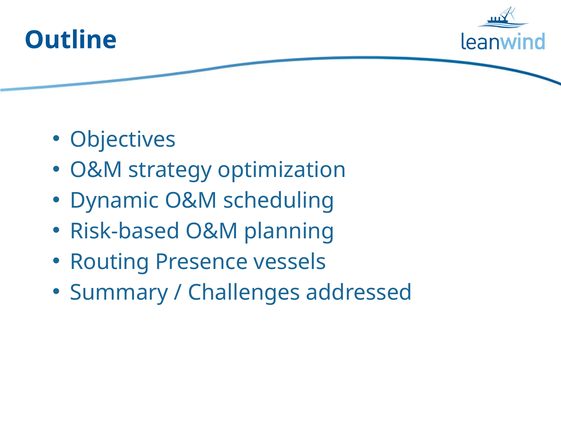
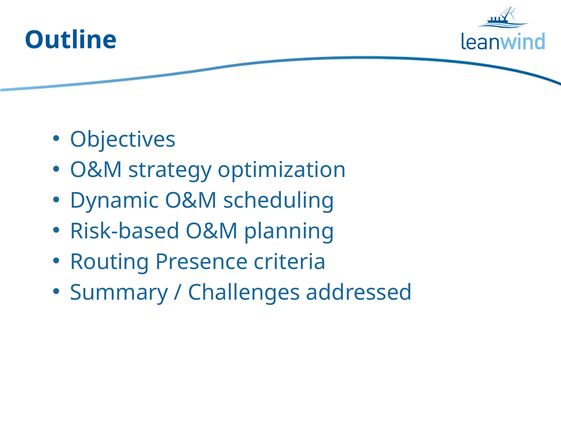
vessels: vessels -> criteria
